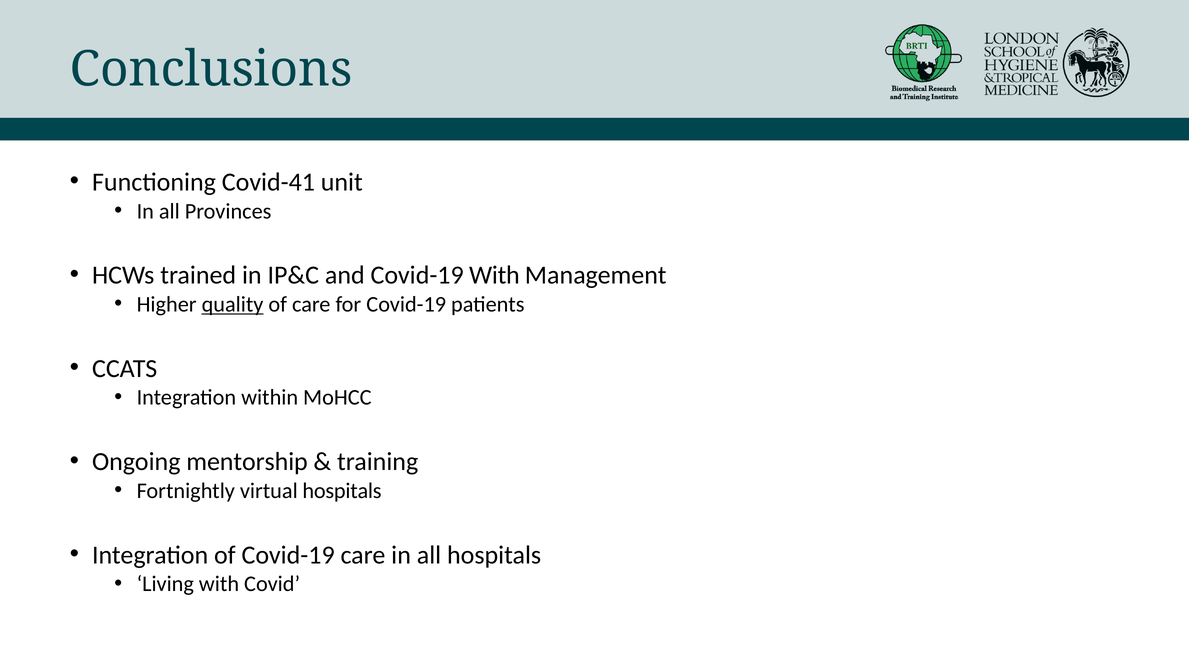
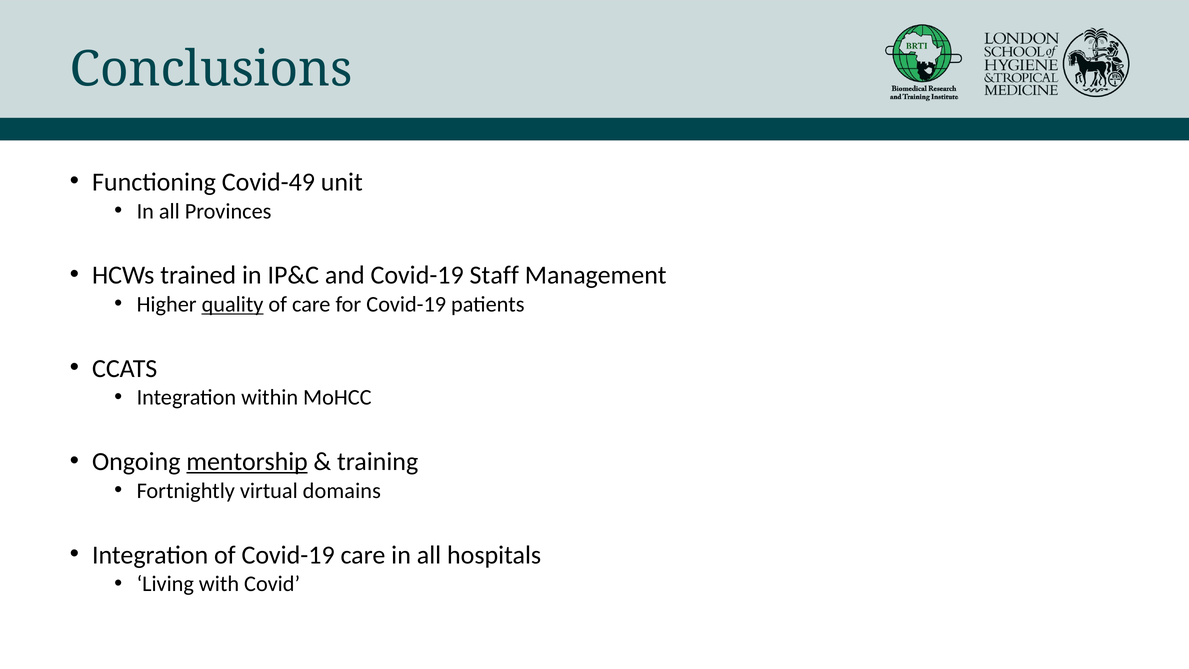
Covid-41: Covid-41 -> Covid-49
Covid-19 With: With -> Staff
mentorship underline: none -> present
virtual hospitals: hospitals -> domains
